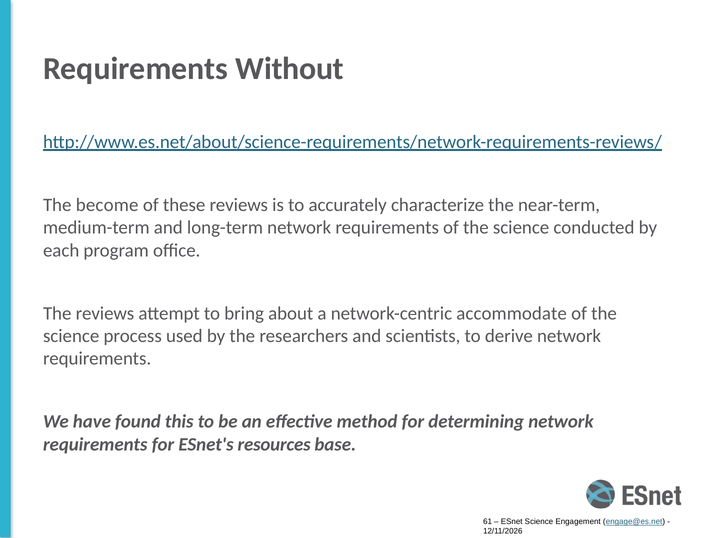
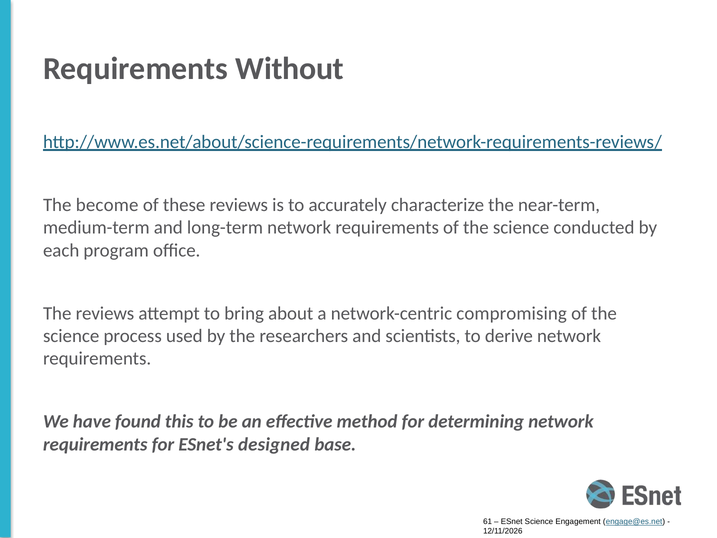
accommodate: accommodate -> compromising
resources: resources -> designed
